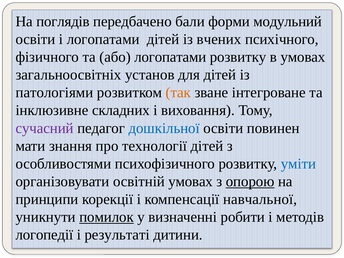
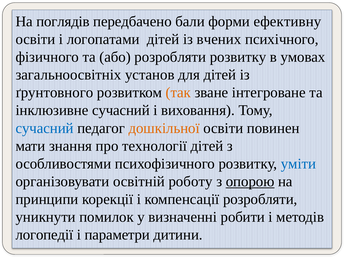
модульний: модульний -> ефективну
або логопатами: логопатами -> розробляти
патологіями: патологіями -> ґрунтовного
інклюзивне складних: складних -> сучасний
сучасний at (45, 128) colour: purple -> blue
дошкільної colour: blue -> orange
освітній умовах: умовах -> роботу
компенсації навчальної: навчальної -> розробляти
помилок underline: present -> none
результаті: результаті -> параметри
